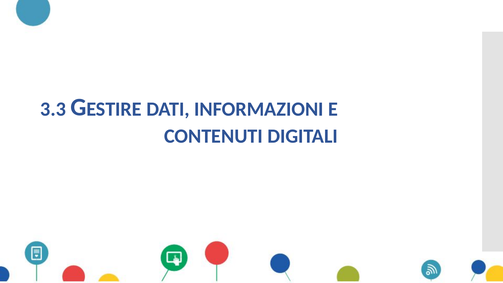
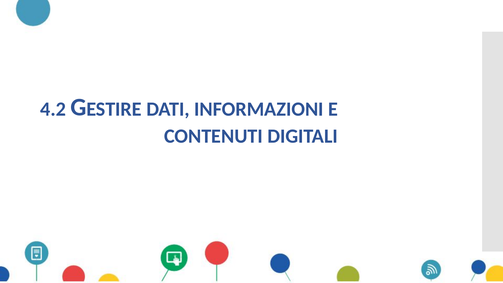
3.3: 3.3 -> 4.2
